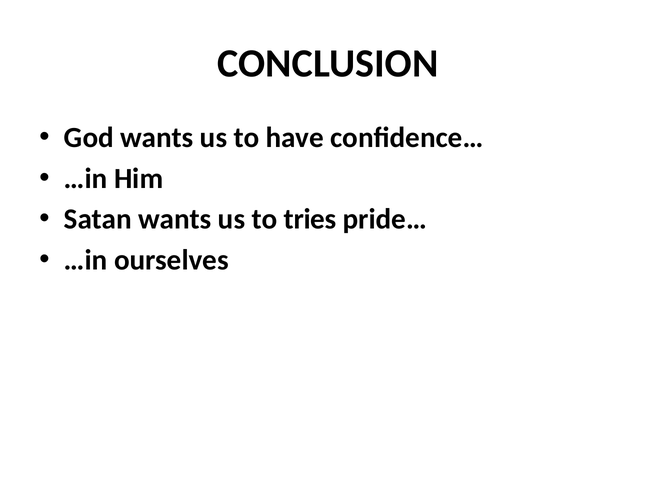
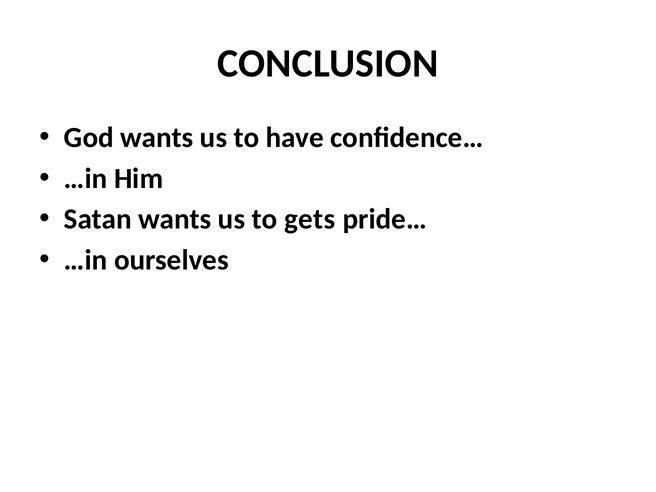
tries: tries -> gets
